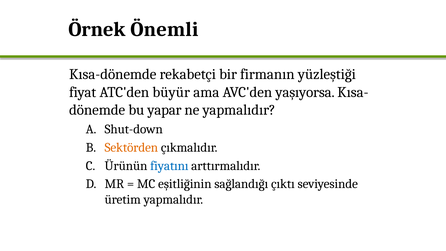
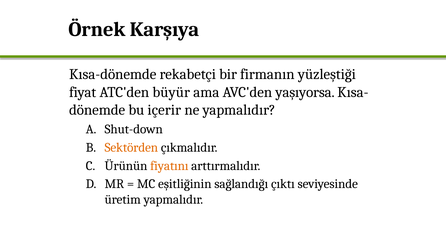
Önemli: Önemli -> Karşıya
yapar: yapar -> içerir
fiyatını colour: blue -> orange
